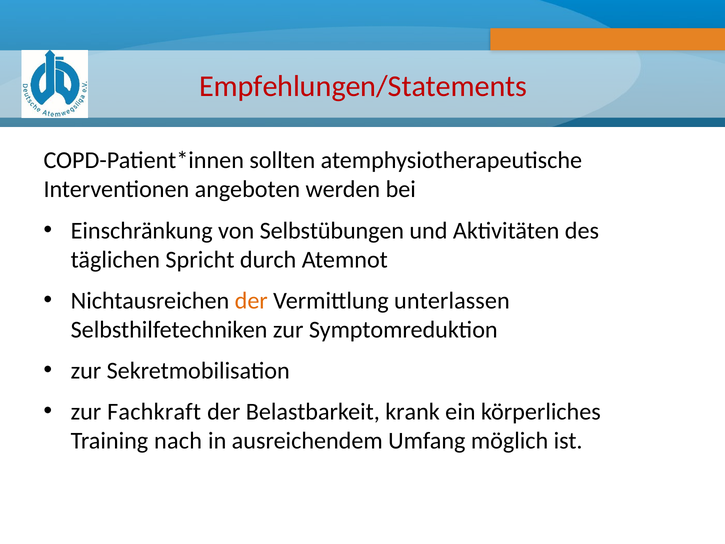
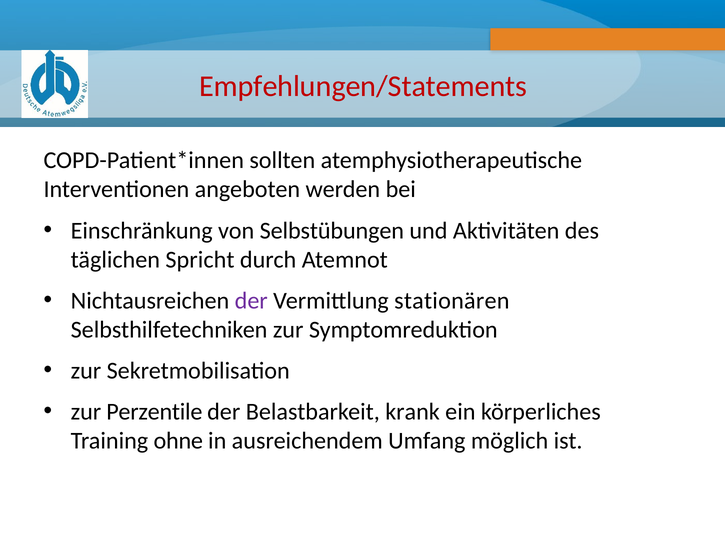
der at (251, 301) colour: orange -> purple
unterlassen: unterlassen -> stationären
Fachkraft: Fachkraft -> Perzentile
nach: nach -> ohne
